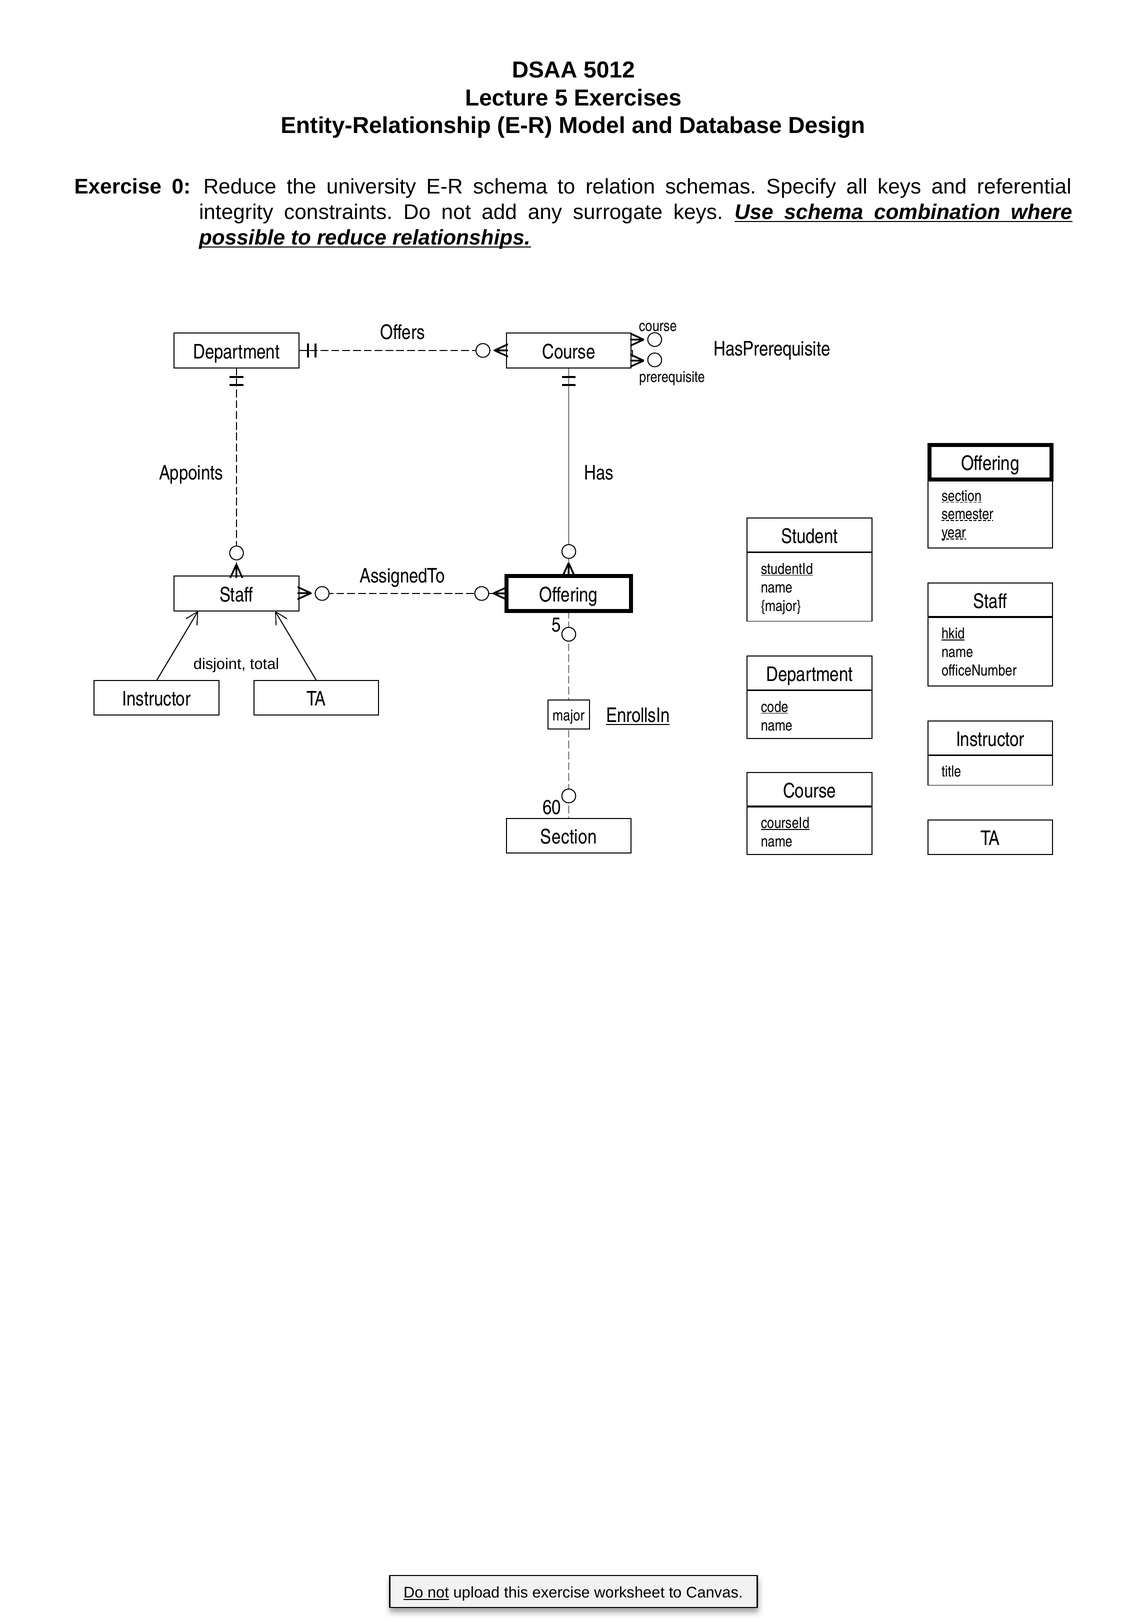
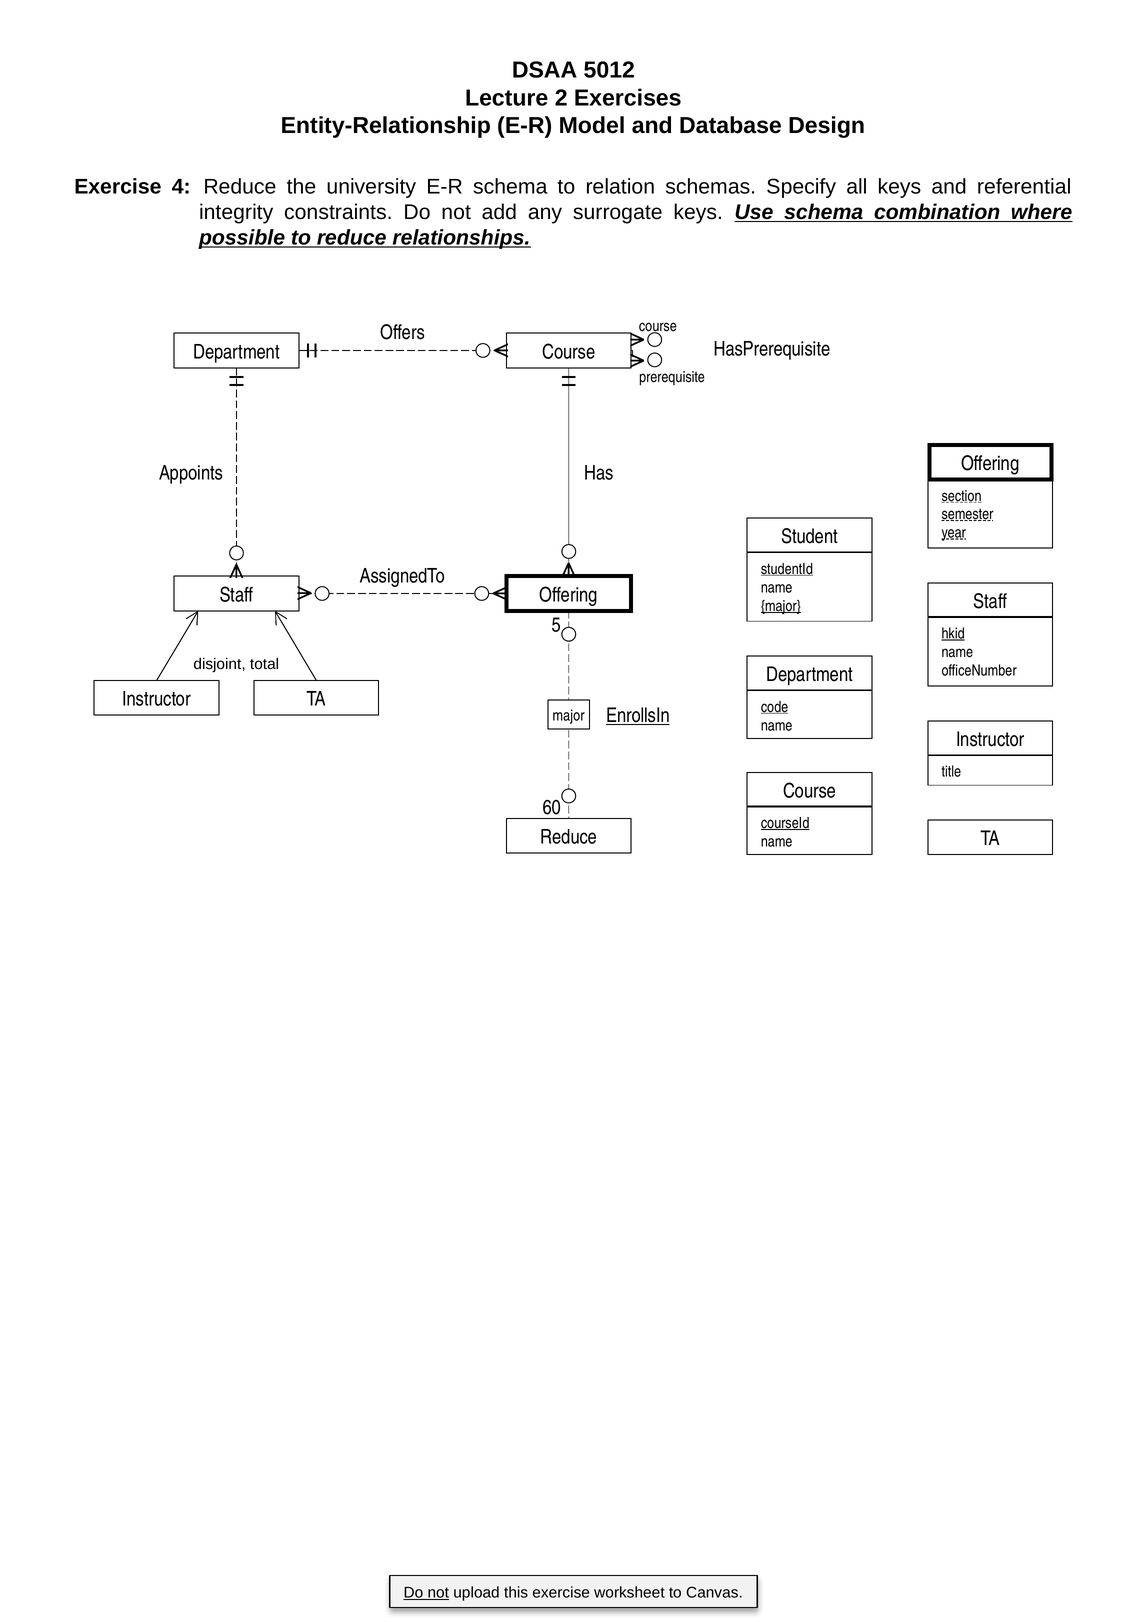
Lecture 5: 5 -> 2
0: 0 -> 4
major at (781, 606) underline: none -> present
Section at (569, 837): Section -> Reduce
